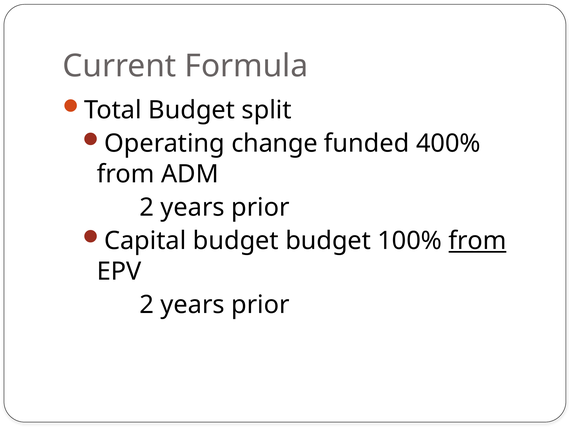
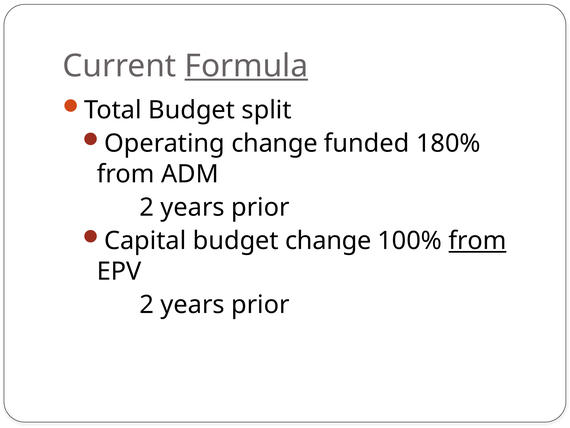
Formula underline: none -> present
400%: 400% -> 180%
budget budget: budget -> change
